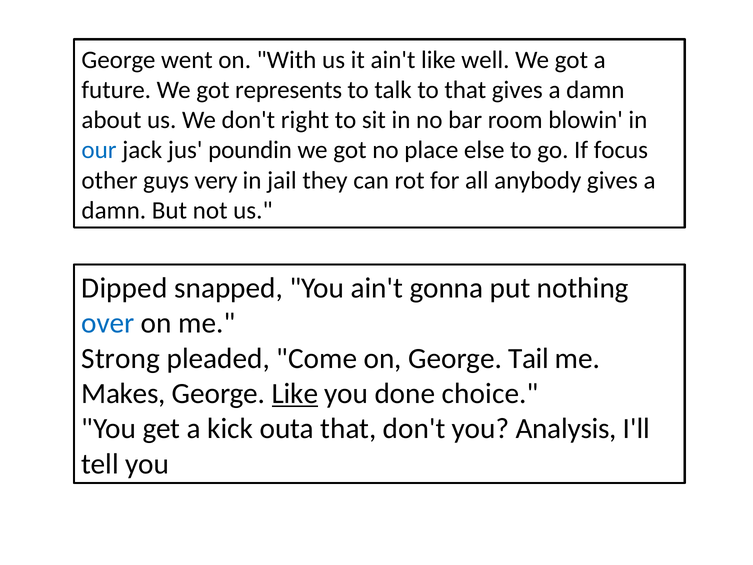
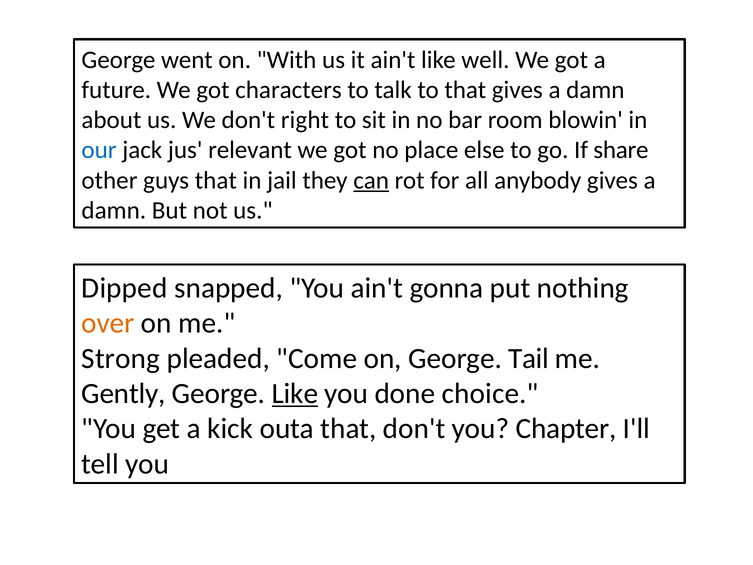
represents: represents -> characters
poundin: poundin -> relevant
focus: focus -> share
guys very: very -> that
can underline: none -> present
over colour: blue -> orange
Makes: Makes -> Gently
Analysis: Analysis -> Chapter
